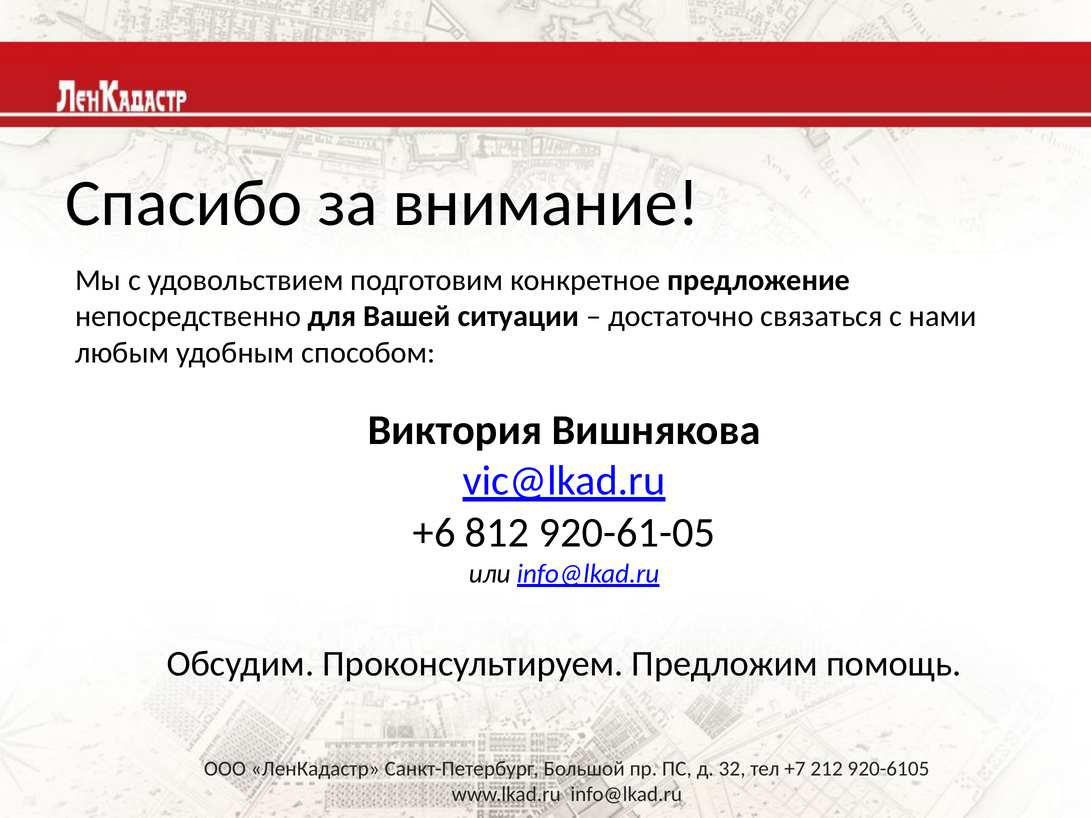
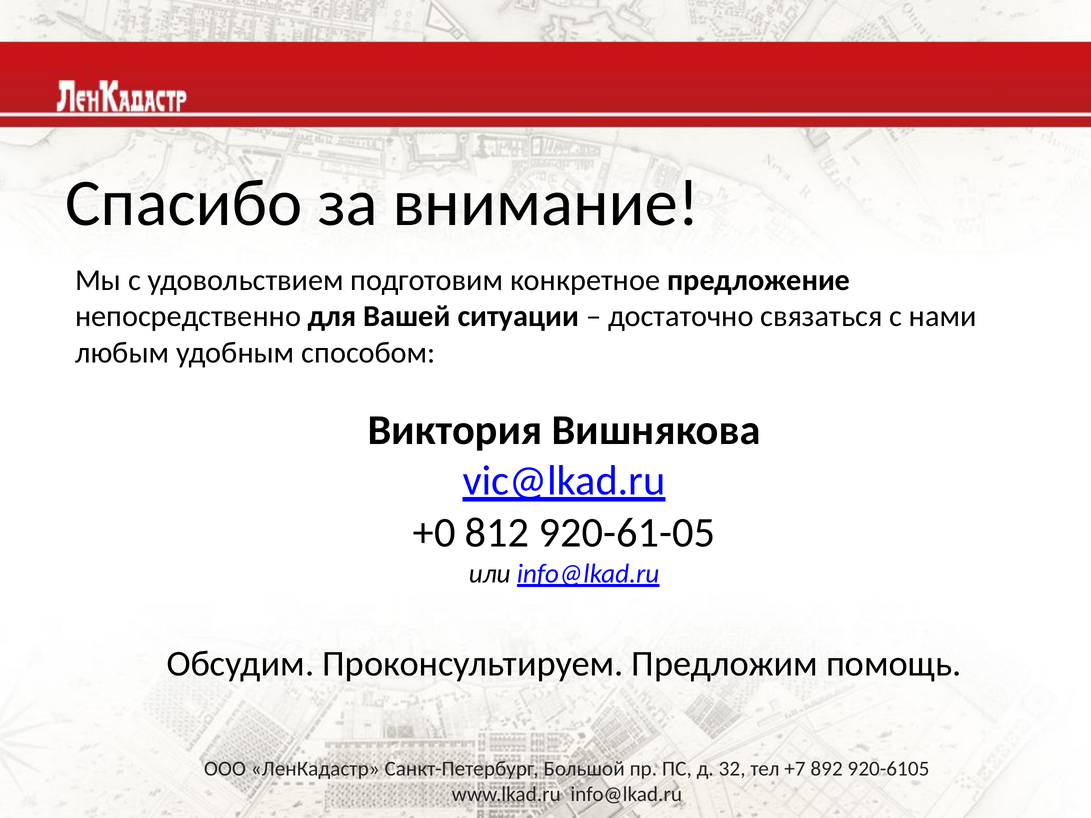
+6: +6 -> +0
212: 212 -> 892
